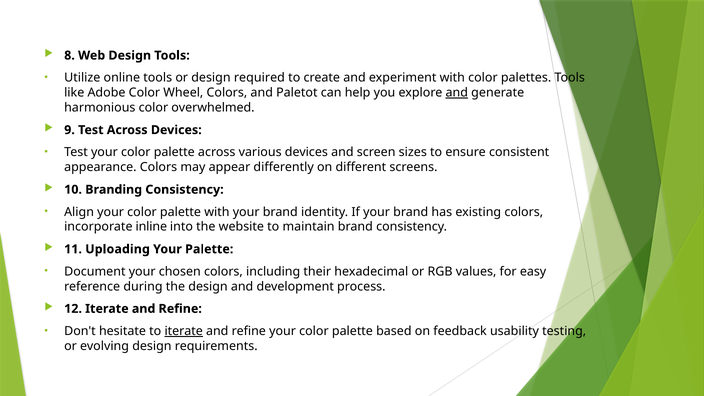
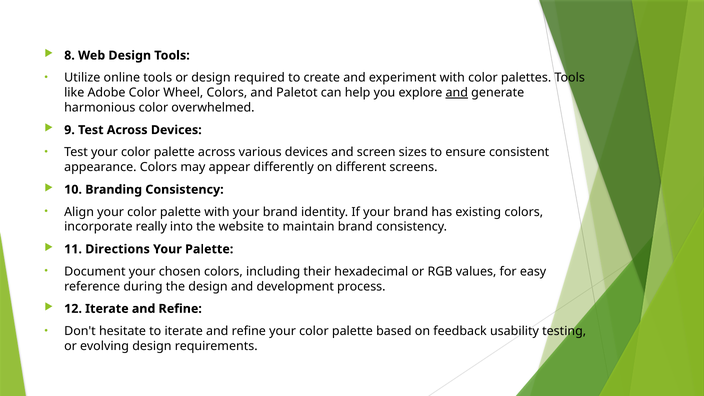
inline: inline -> really
Uploading: Uploading -> Directions
iterate at (184, 331) underline: present -> none
